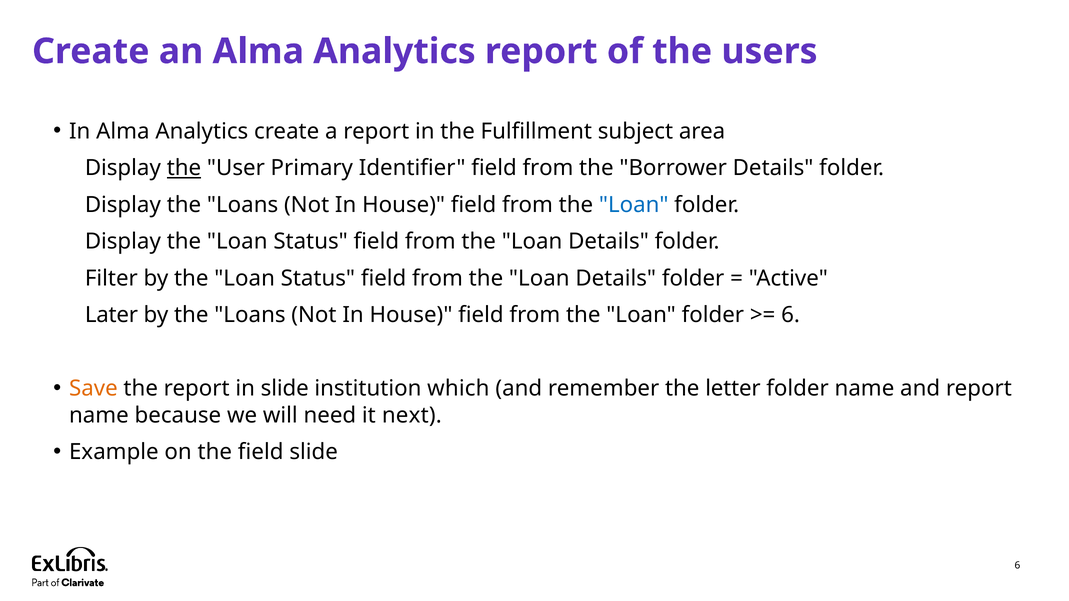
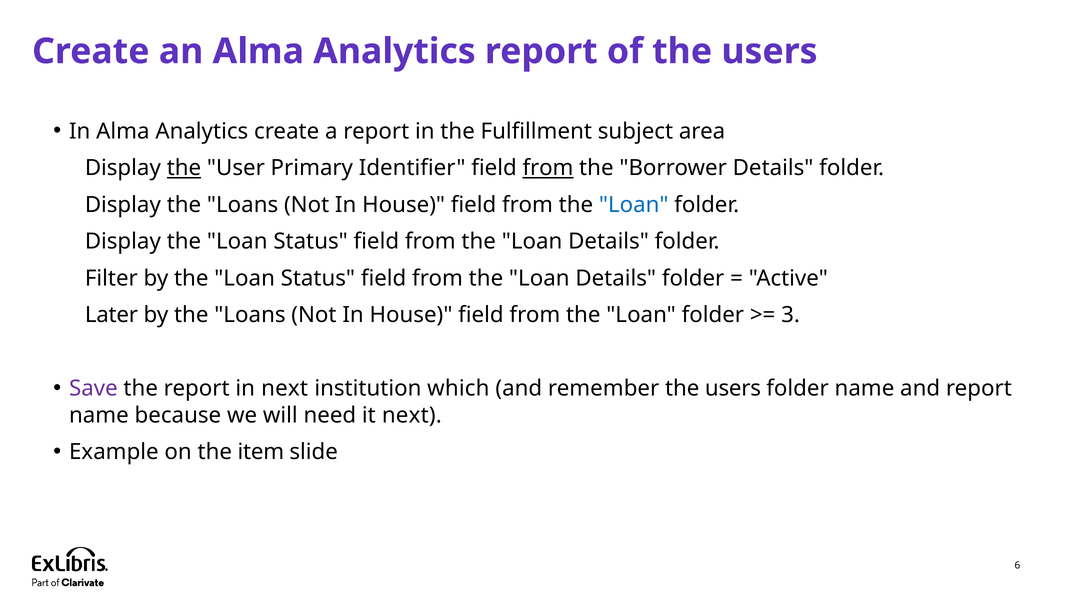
from at (548, 168) underline: none -> present
6 at (791, 315): 6 -> 3
Save colour: orange -> purple
in slide: slide -> next
remember the letter: letter -> users
the field: field -> item
